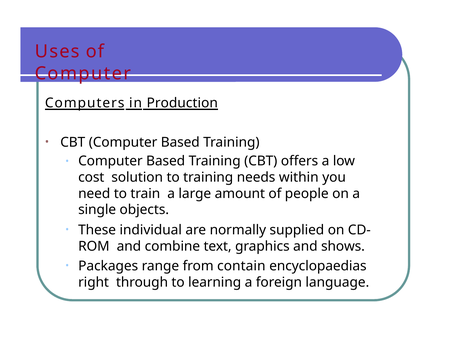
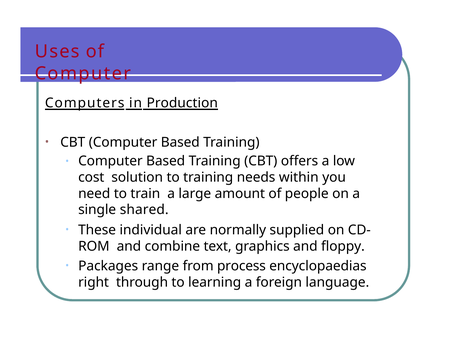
objects: objects -> shared
shows: shows -> floppy
contain: contain -> process
